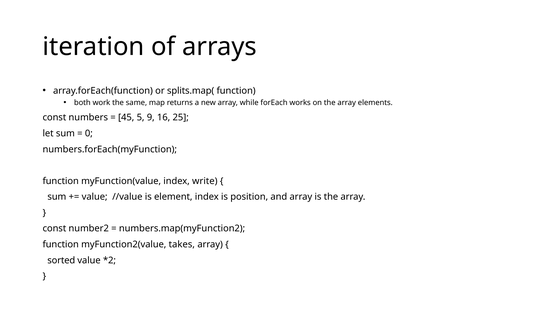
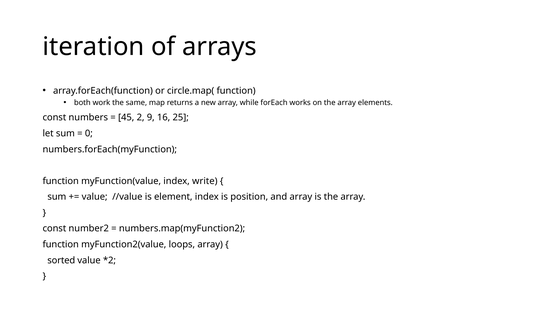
splits.map(: splits.map( -> circle.map(
5: 5 -> 2
takes: takes -> loops
